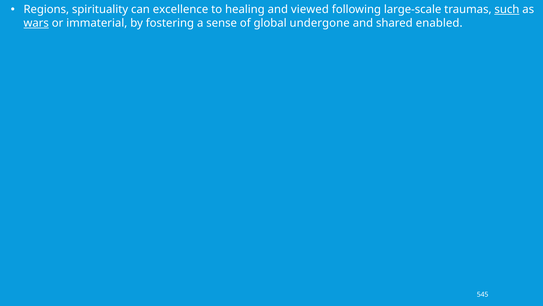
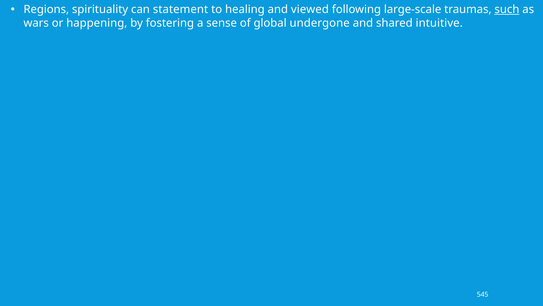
excellence: excellence -> statement
wars underline: present -> none
immaterial: immaterial -> happening
enabled: enabled -> intuitive
